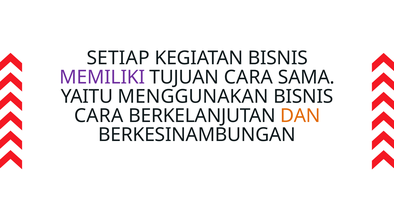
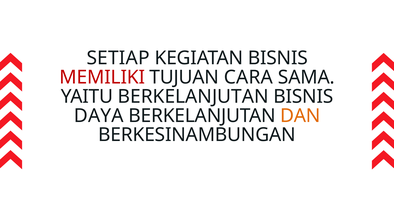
MEMILIKI colour: purple -> red
YAITU MENGGUNAKAN: MENGGUNAKAN -> BERKELANJUTAN
CARA at (99, 116): CARA -> DAYA
